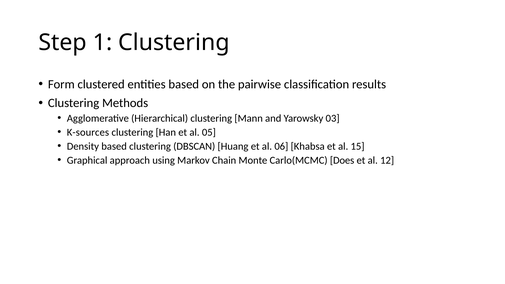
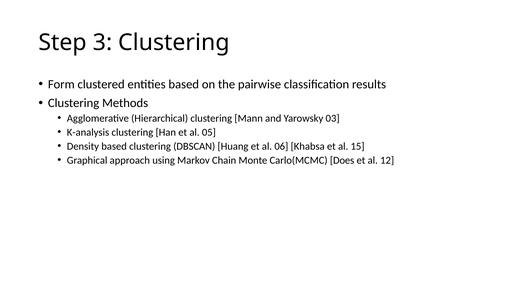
1: 1 -> 3
K-sources: K-sources -> K-analysis
